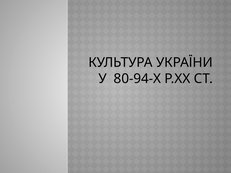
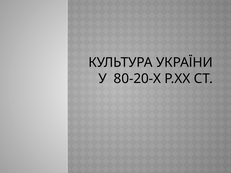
80-94-Х: 80-94-Х -> 80-20-Х
